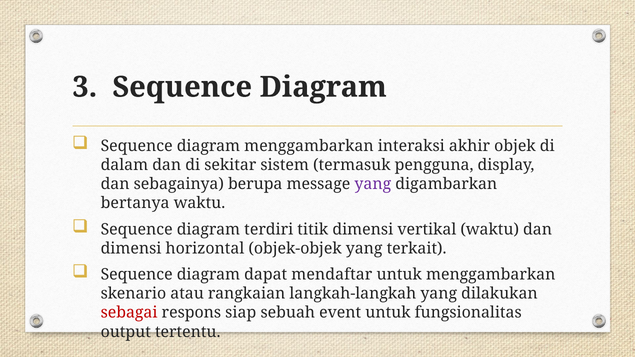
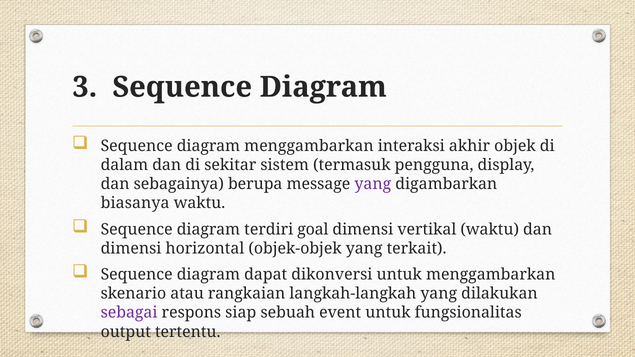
bertanya: bertanya -> biasanya
titik: titik -> goal
mendaftar: mendaftar -> dikonversi
sebagai colour: red -> purple
